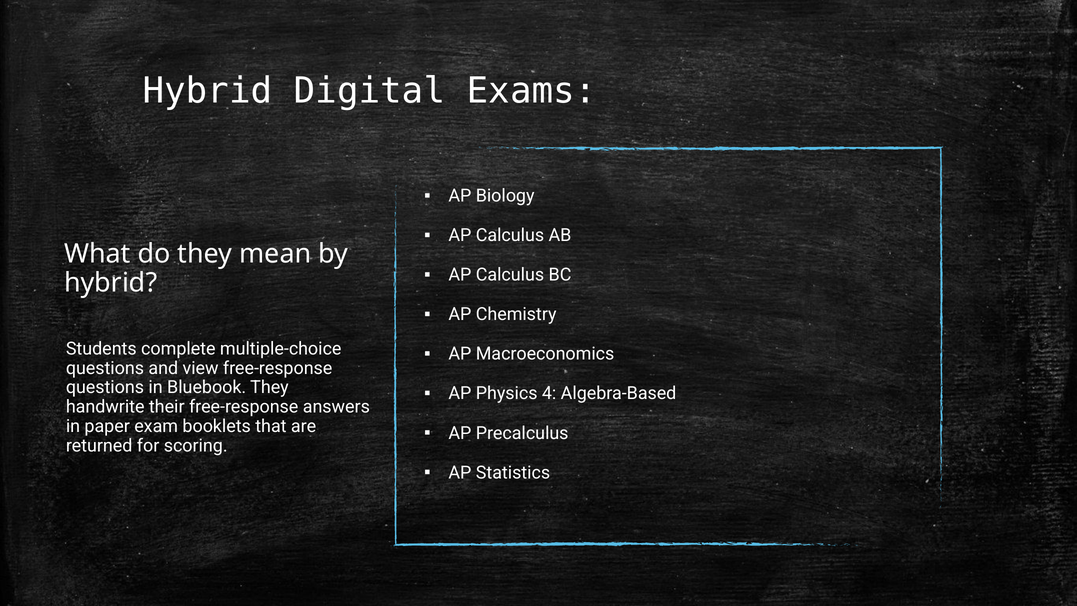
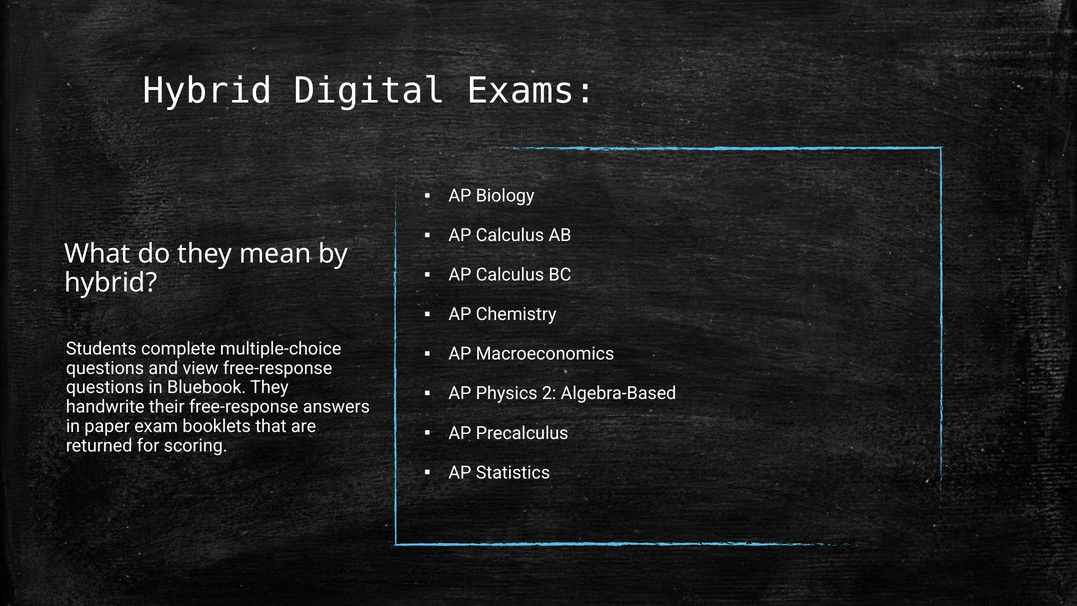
4: 4 -> 2
